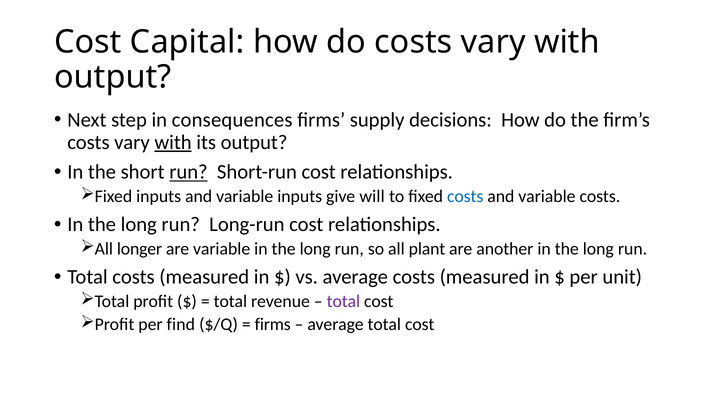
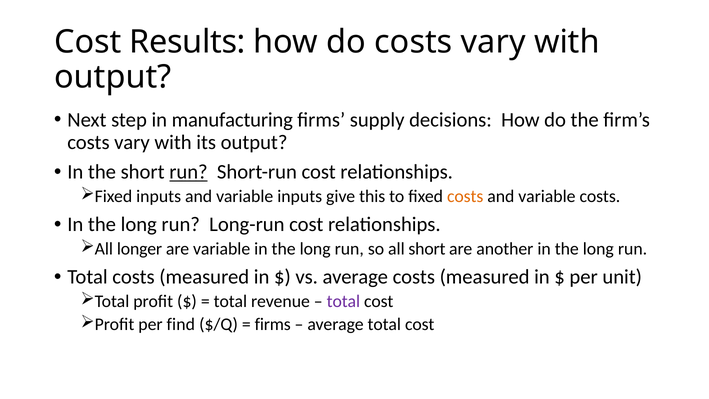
Capital: Capital -> Results
consequences: consequences -> manufacturing
with at (173, 142) underline: present -> none
will: will -> this
costs at (465, 196) colour: blue -> orange
all plant: plant -> short
